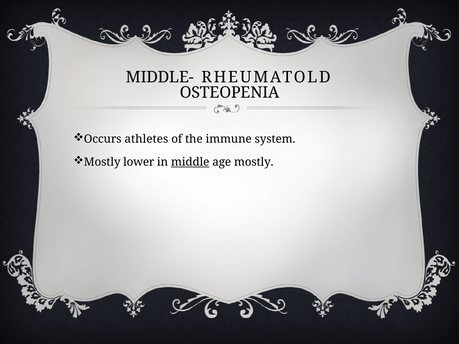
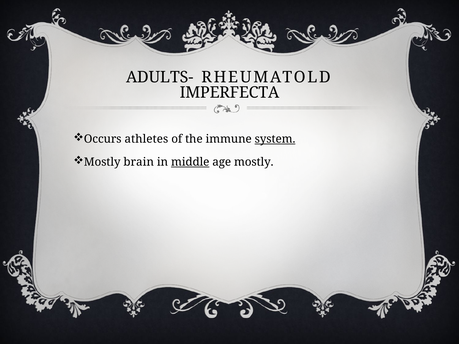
MIDDLE-: MIDDLE- -> ADULTS-
OSTEOPENIA: OSTEOPENIA -> IMPERFECTA
system underline: none -> present
lower: lower -> brain
